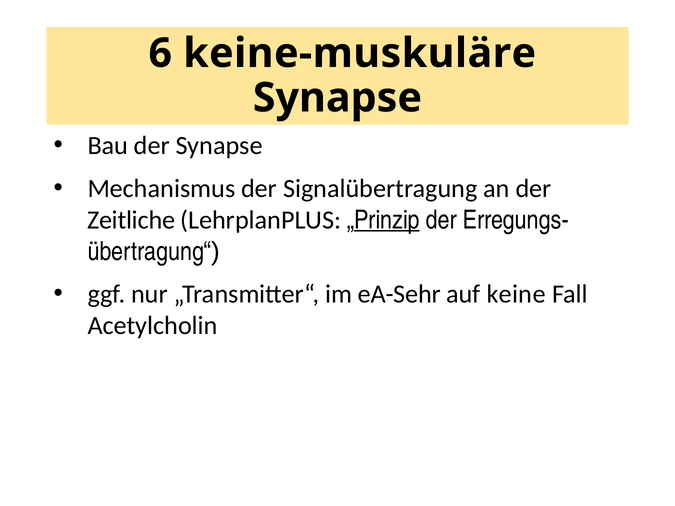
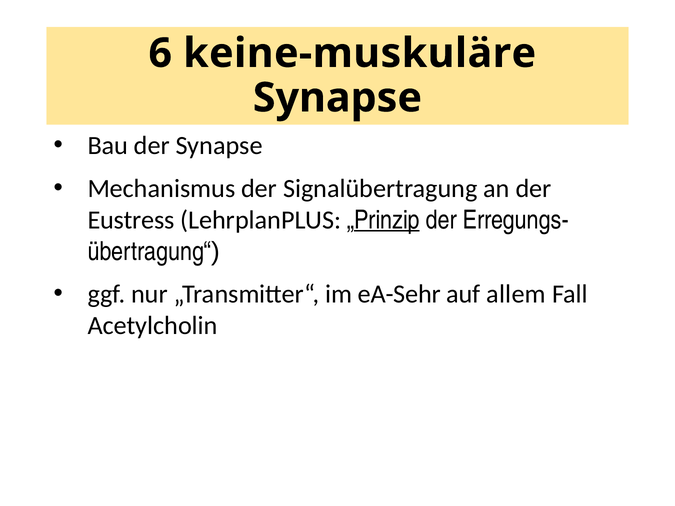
Zeitliche: Zeitliche -> Eustress
keine: keine -> allem
